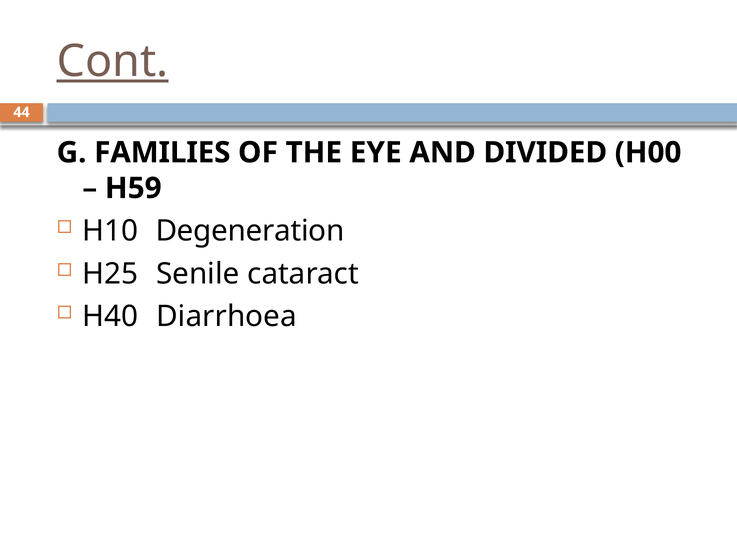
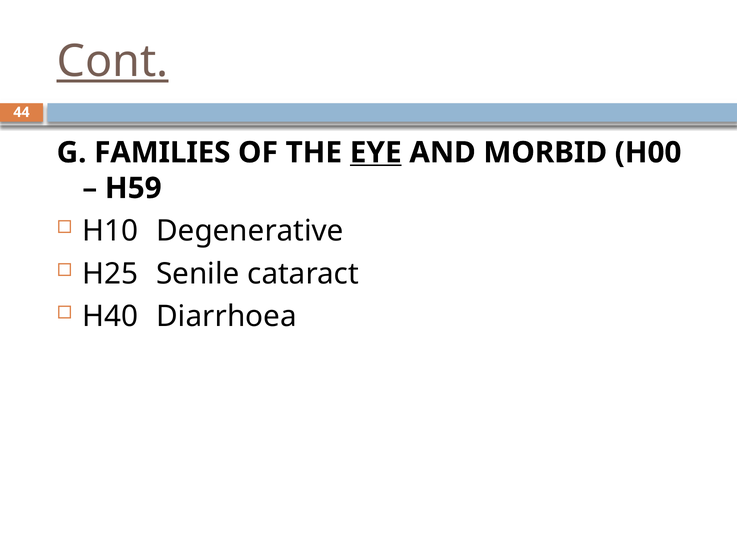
EYE underline: none -> present
DIVIDED: DIVIDED -> MORBID
Degeneration: Degeneration -> Degenerative
